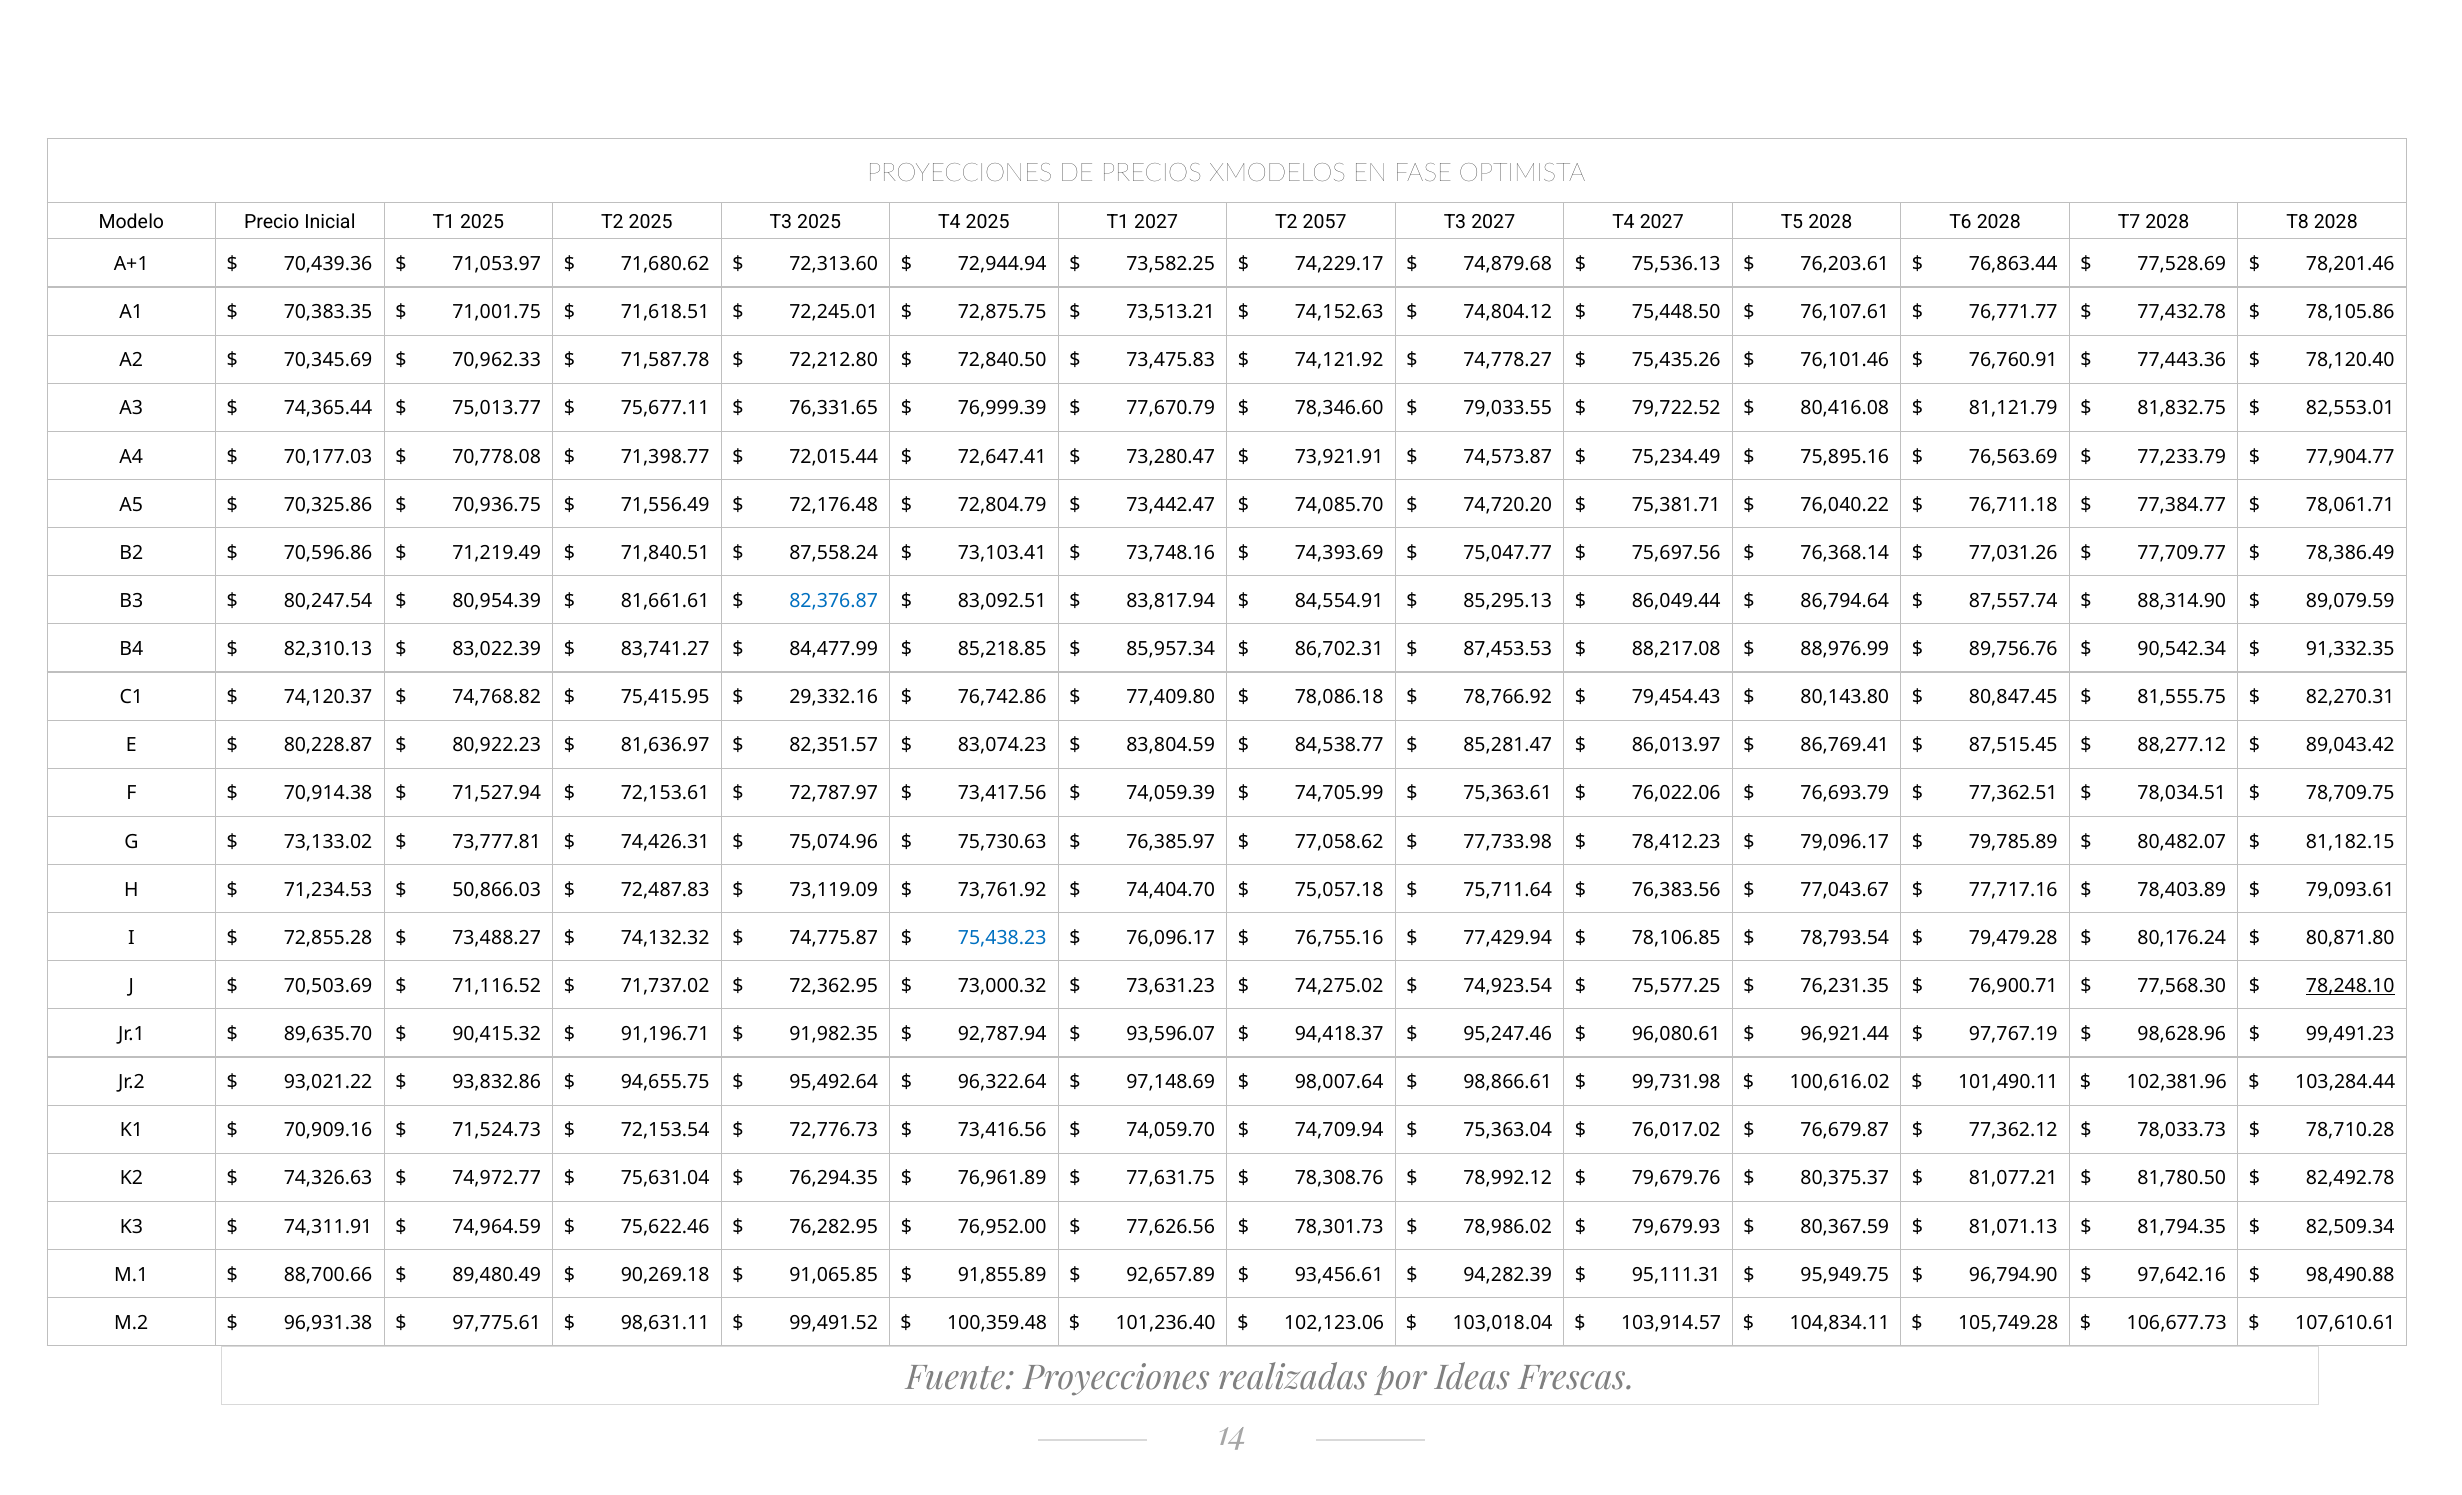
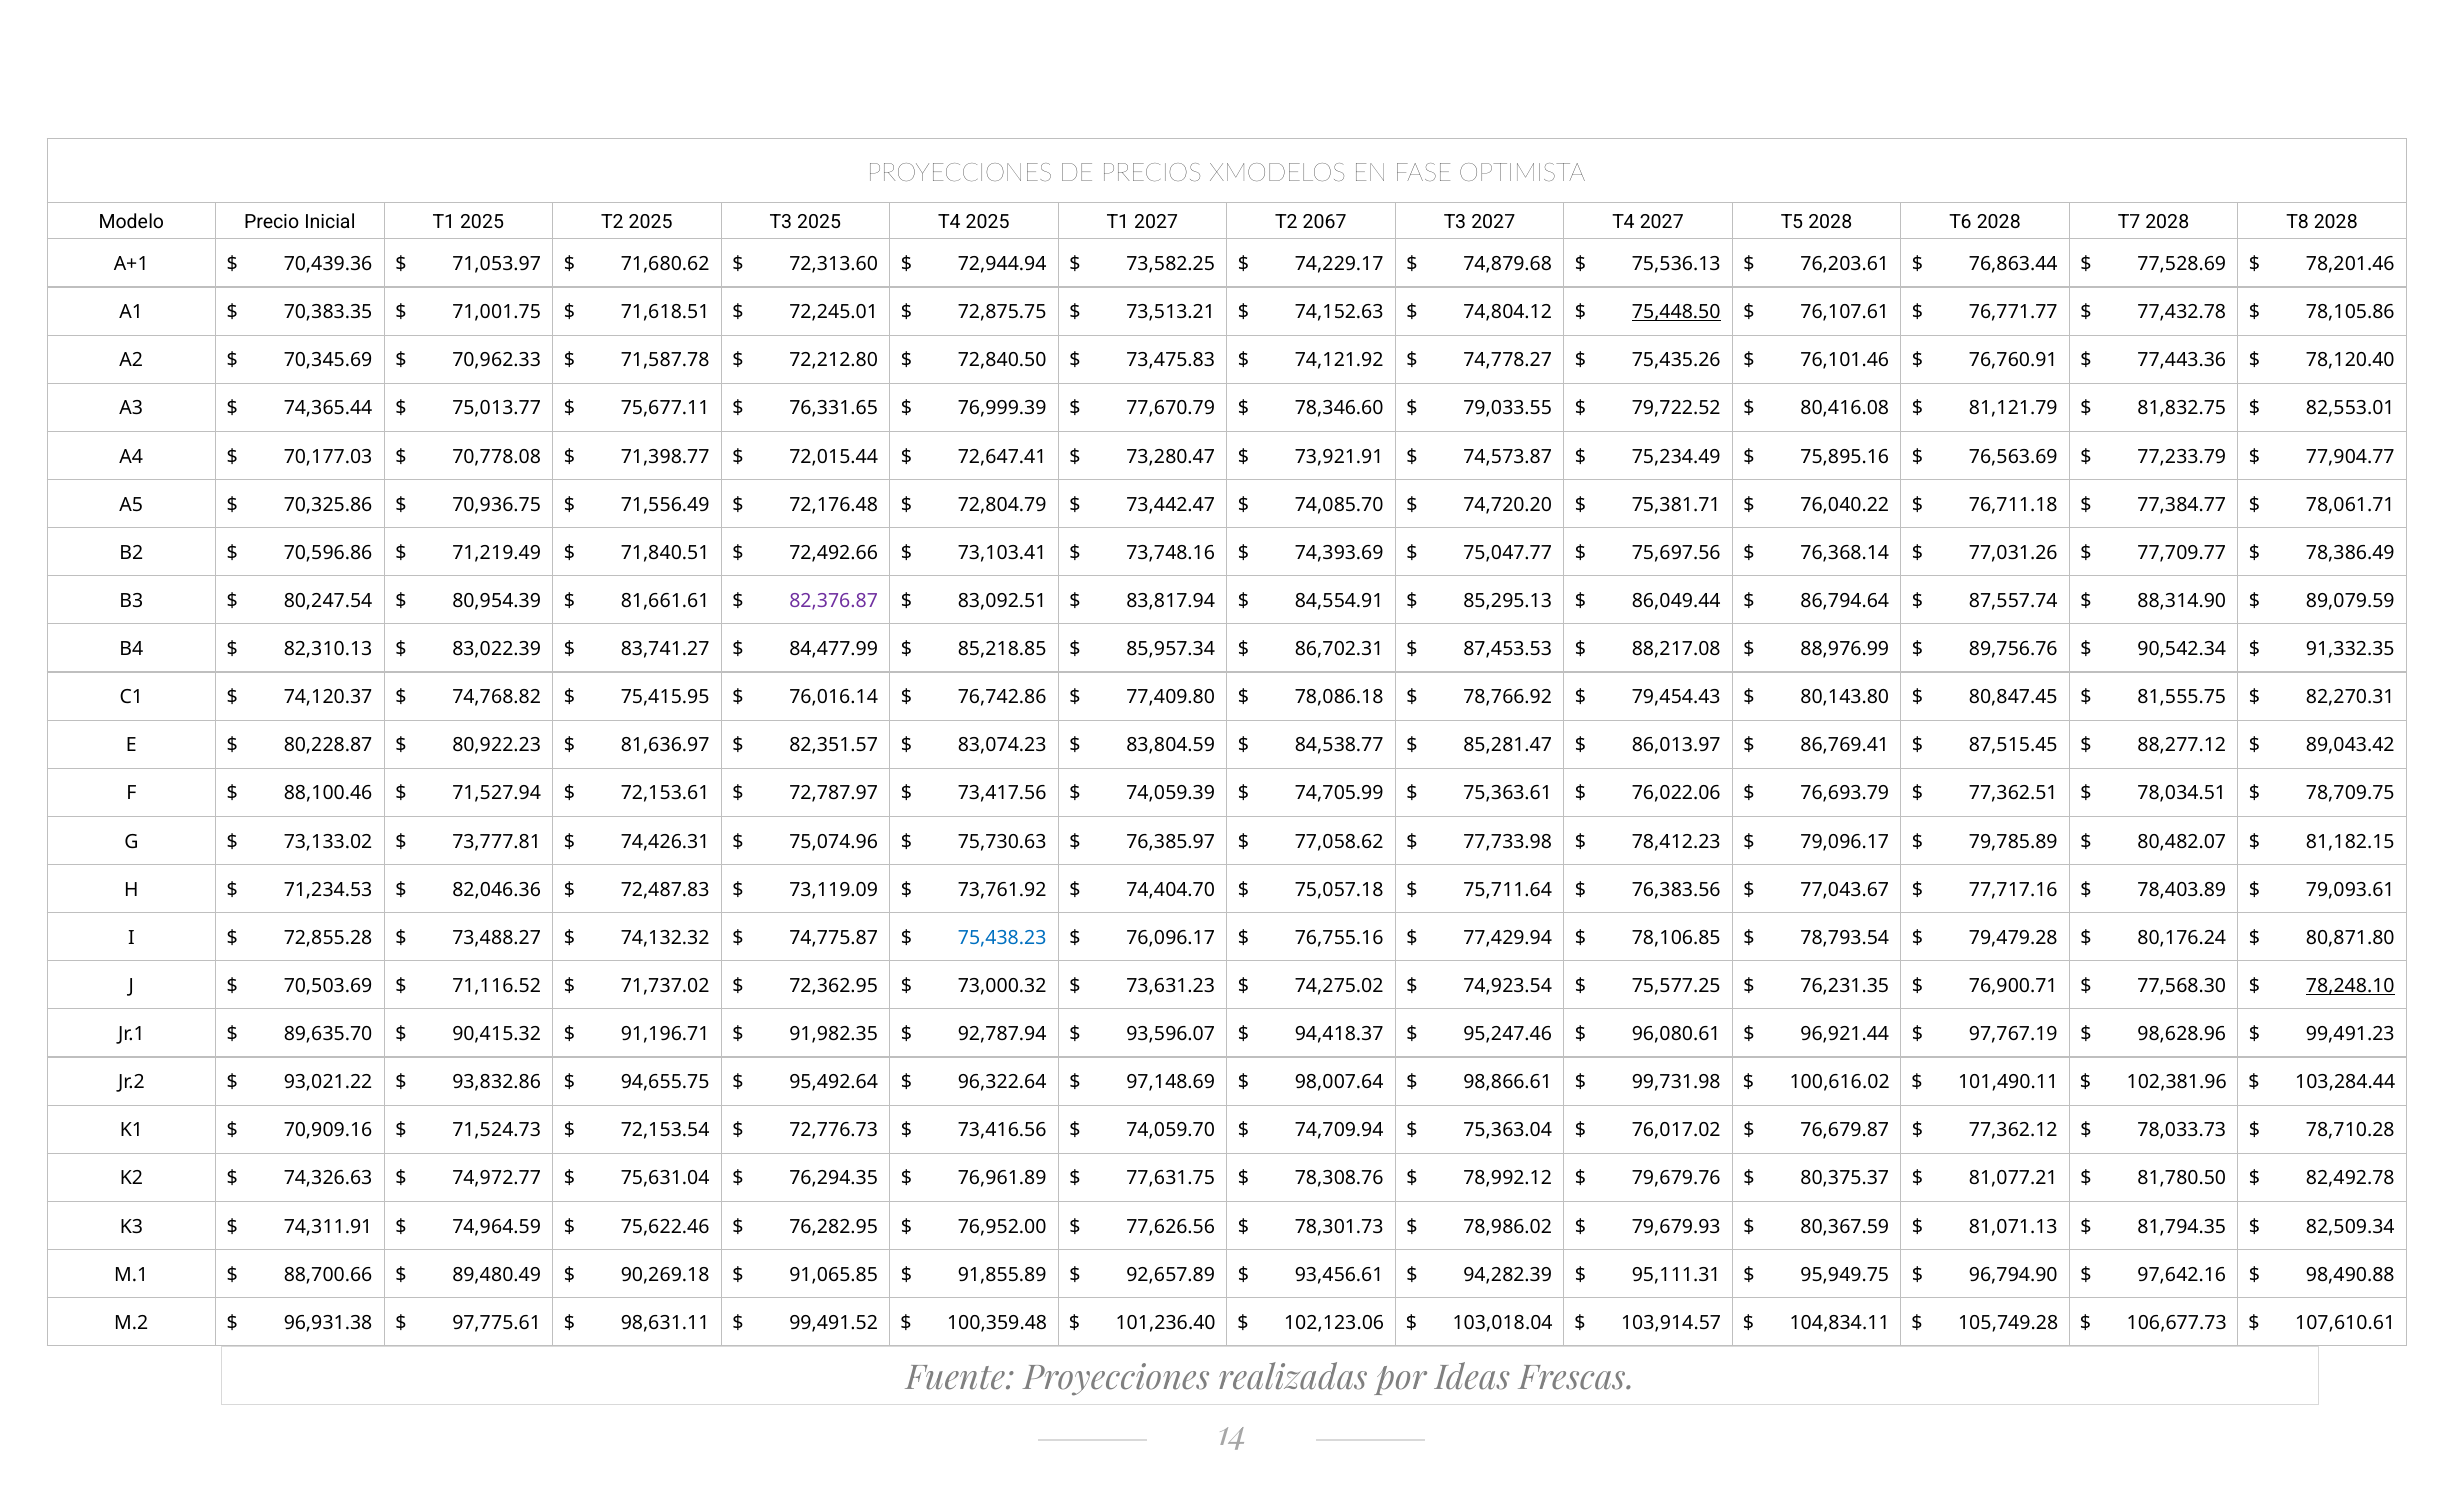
2057: 2057 -> 2067
75,448.50 underline: none -> present
87,558.24: 87,558.24 -> 72,492.66
82,376.87 colour: blue -> purple
29,332.16: 29,332.16 -> 76,016.14
70,914.38: 70,914.38 -> 88,100.46
50,866.03: 50,866.03 -> 82,046.36
